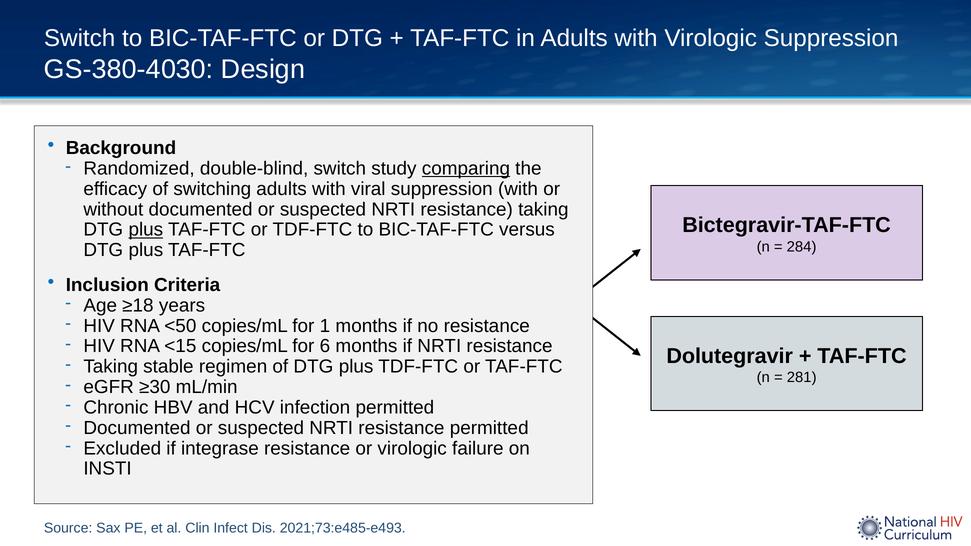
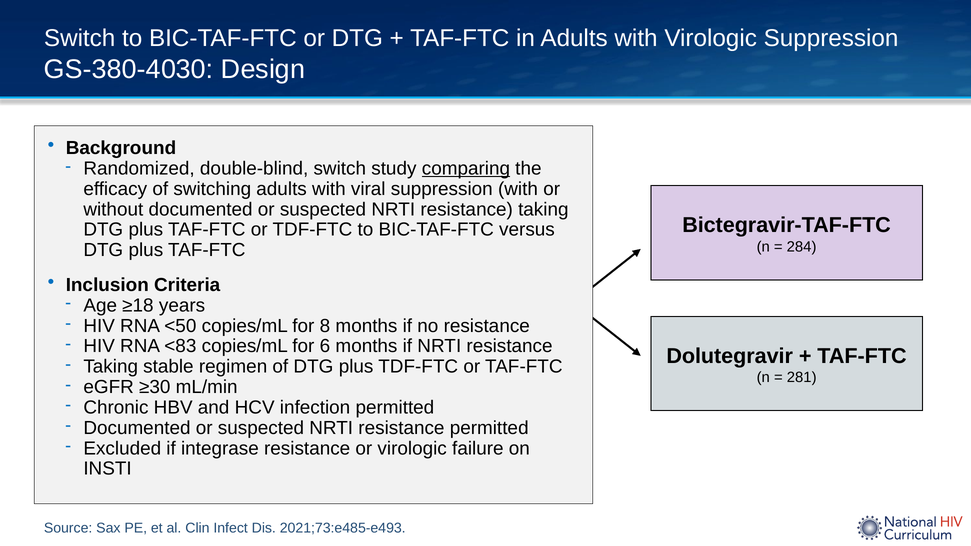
plus at (146, 230) underline: present -> none
1: 1 -> 8
<15: <15 -> <83
